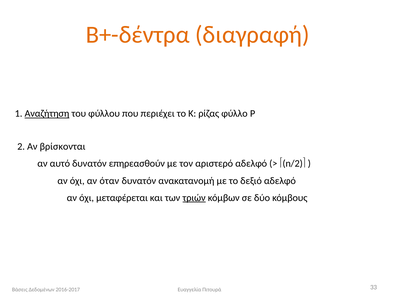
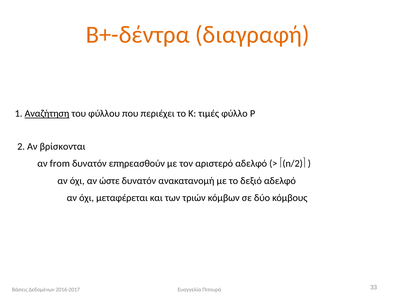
ρίζας: ρίζας -> τιμές
αυτό: αυτό -> from
όταν: όταν -> ώστε
τριών underline: present -> none
